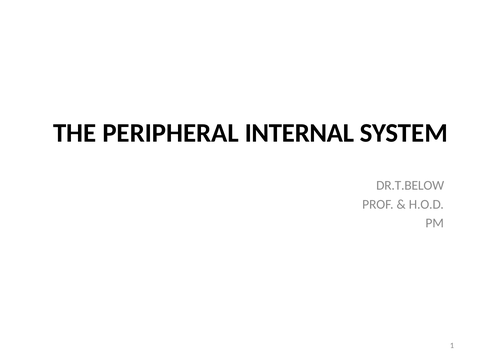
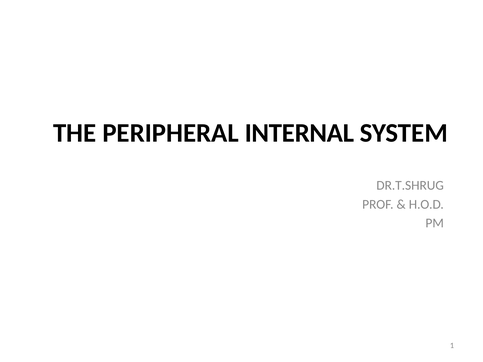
DR.T.BELOW: DR.T.BELOW -> DR.T.SHRUG
